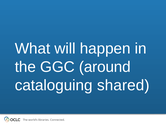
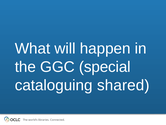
around: around -> special
